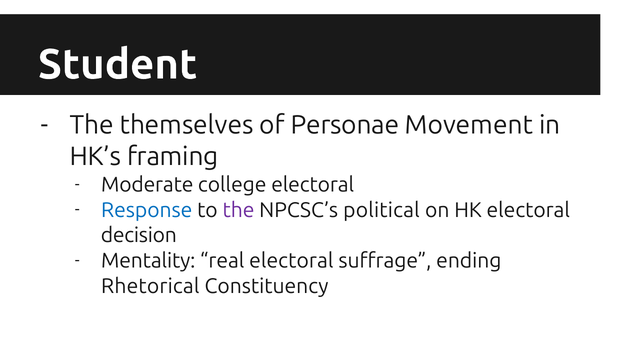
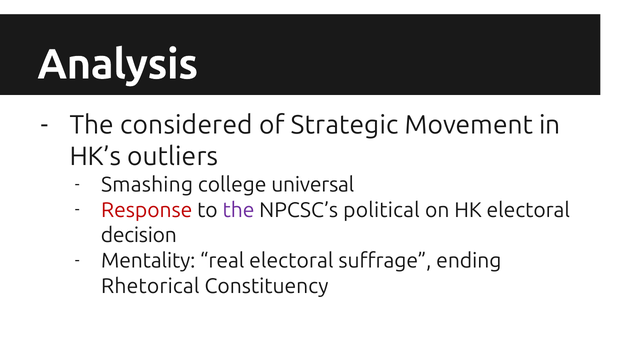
Student: Student -> Analysis
themselves: themselves -> considered
Personae: Personae -> Strategic
framing: framing -> outliers
Moderate: Moderate -> Smashing
college electoral: electoral -> universal
Response colour: blue -> red
